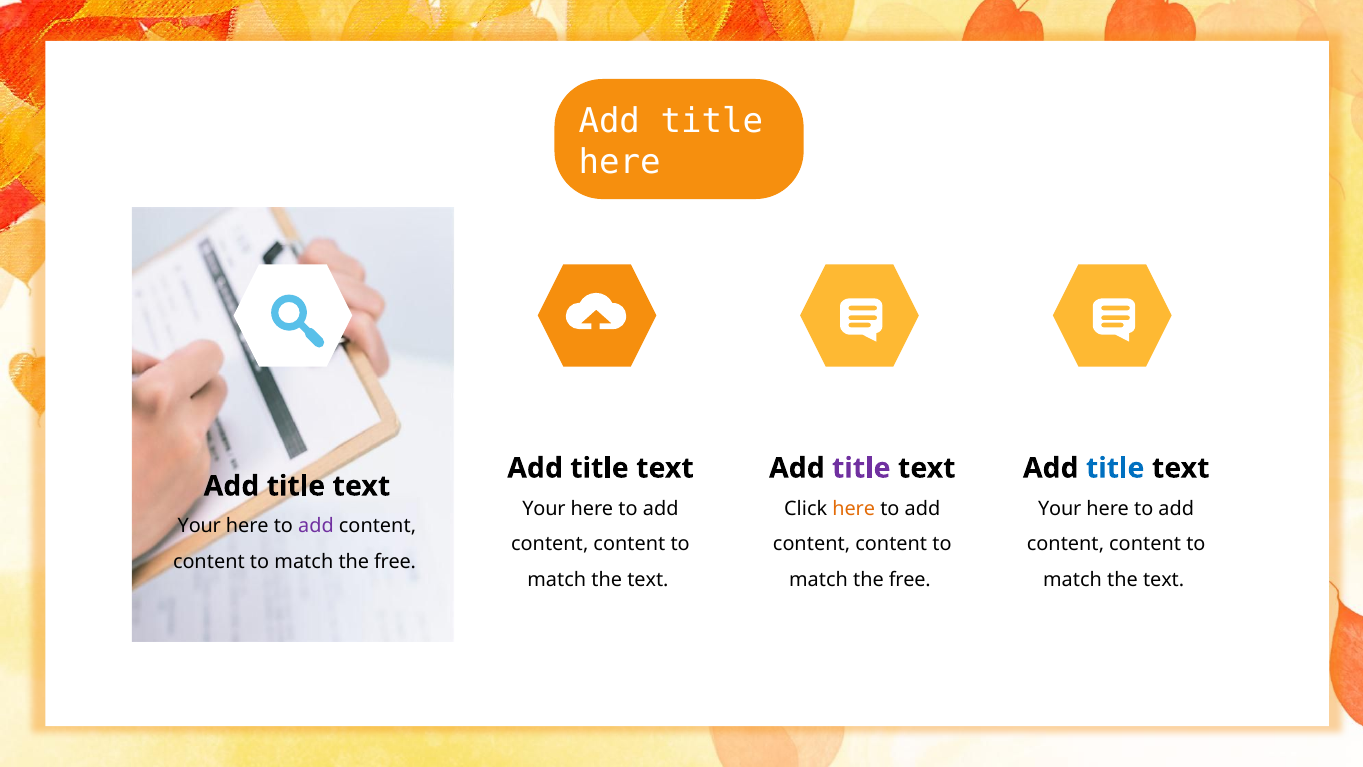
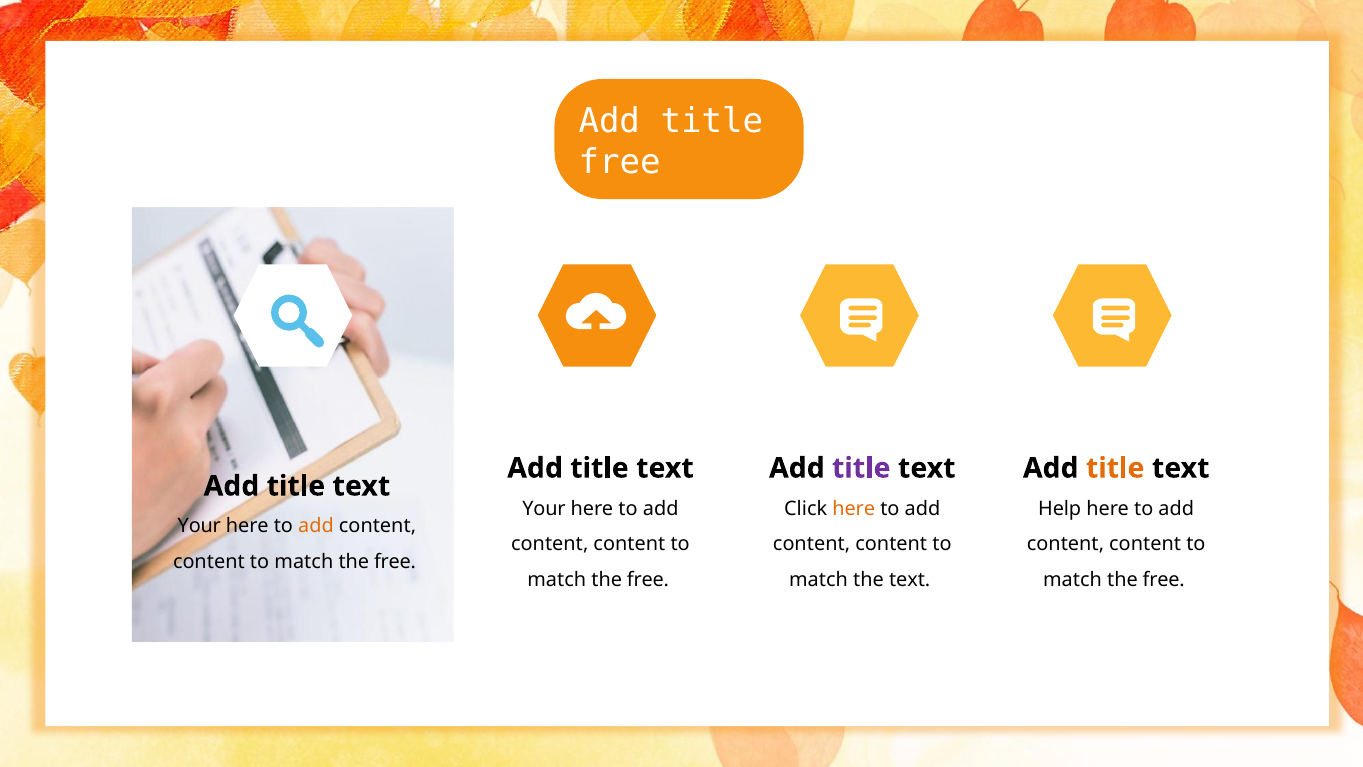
here at (620, 162): here -> free
title at (1115, 468) colour: blue -> orange
Your at (1060, 508): Your -> Help
add at (316, 526) colour: purple -> orange
text at (648, 580): text -> free
free at (910, 580): free -> text
text at (1164, 580): text -> free
